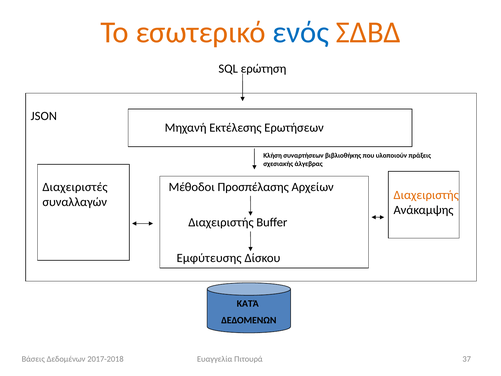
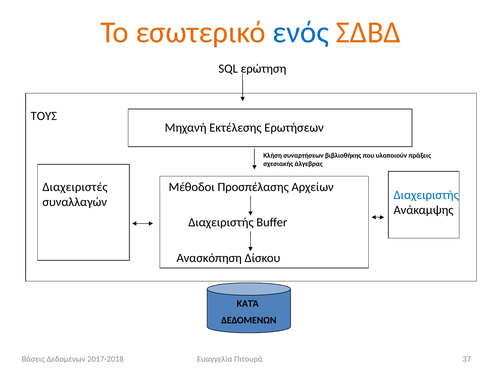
JSON: JSON -> ΤΟΥΣ
Διαχειριστής at (426, 195) colour: orange -> blue
Εμφύτευσης: Εμφύτευσης -> Ανασκόπηση
